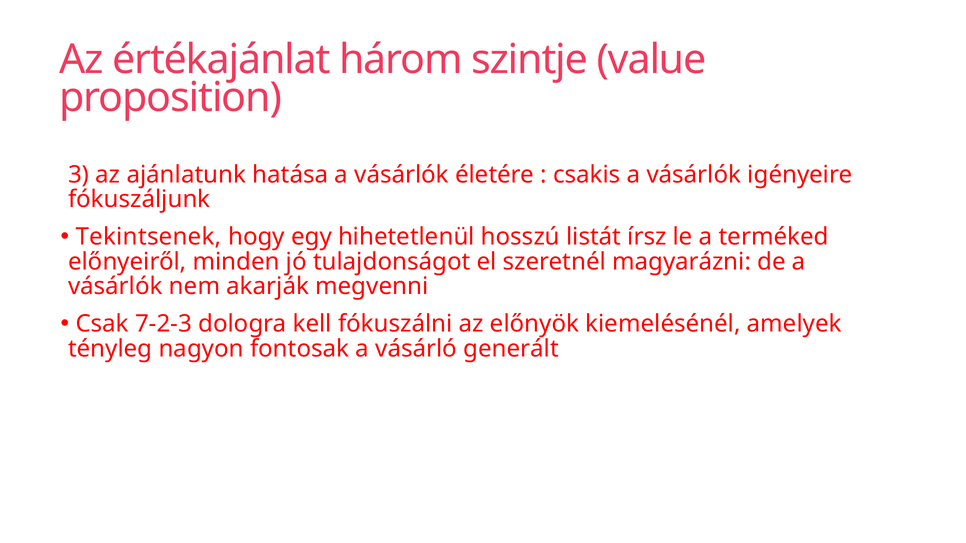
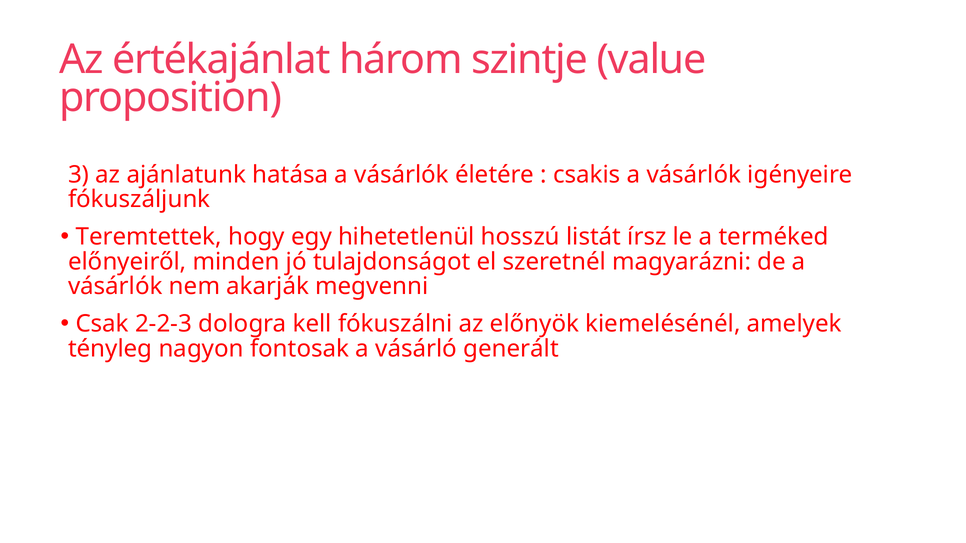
Tekintsenek: Tekintsenek -> Teremtettek
7-2-3: 7-2-3 -> 2-2-3
